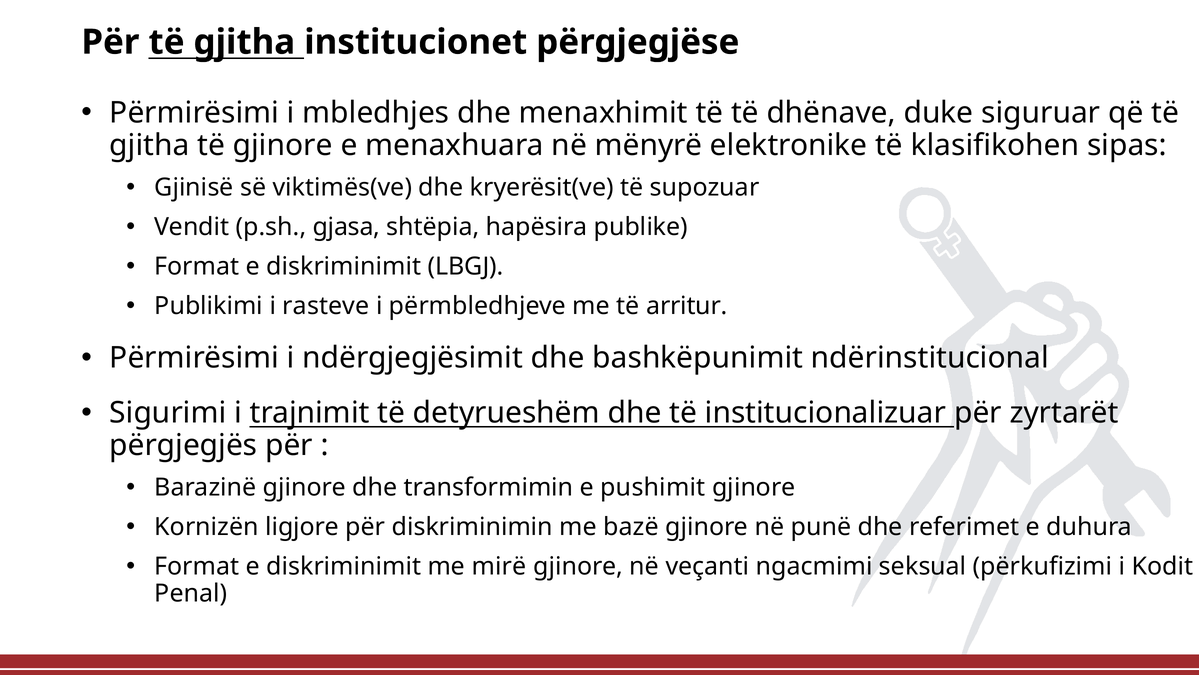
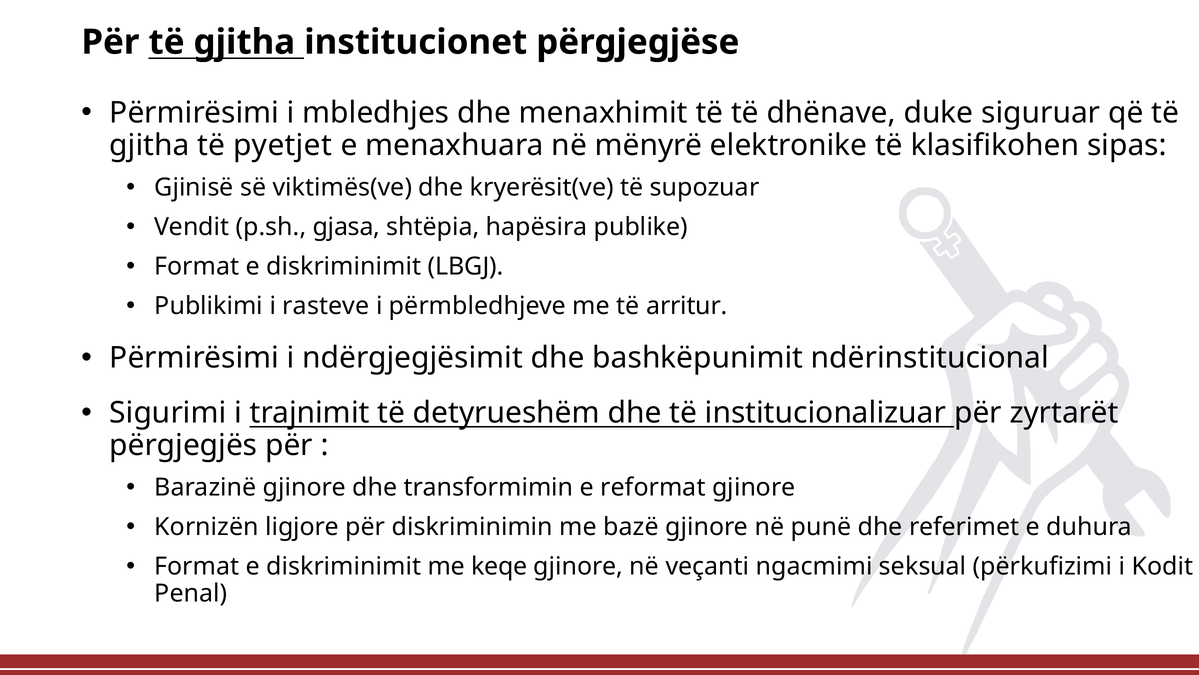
të gjinore: gjinore -> pyetjet
pushimit: pushimit -> reformat
mirë: mirë -> keqe
